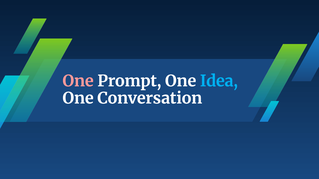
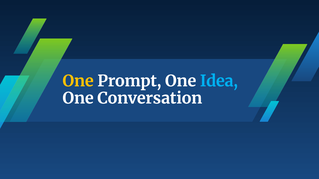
One at (78, 81) colour: pink -> yellow
